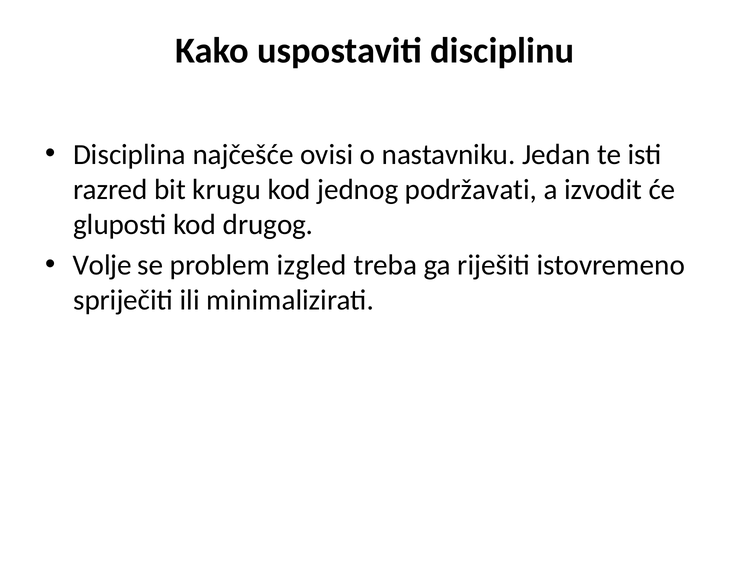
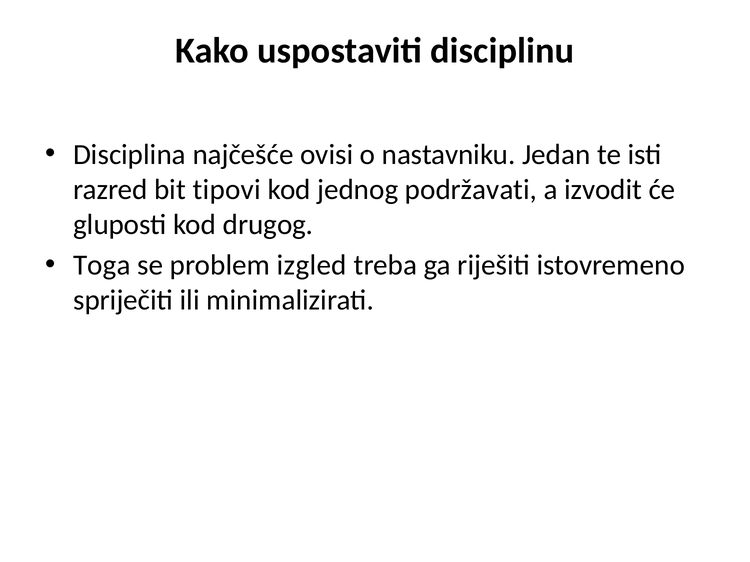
krugu: krugu -> tipovi
Volje: Volje -> Toga
